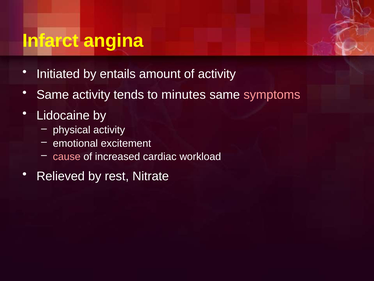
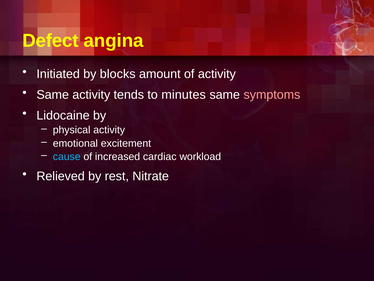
Infarct: Infarct -> Defect
entails: entails -> blocks
cause colour: pink -> light blue
